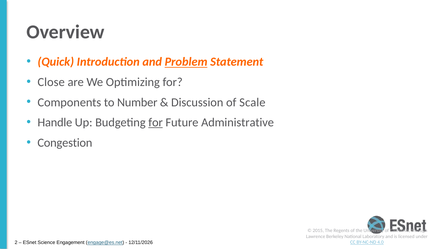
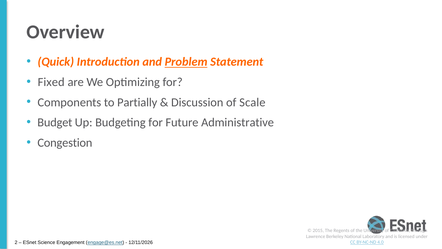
Close: Close -> Fixed
Number: Number -> Partially
Handle: Handle -> Budget
for at (156, 122) underline: present -> none
